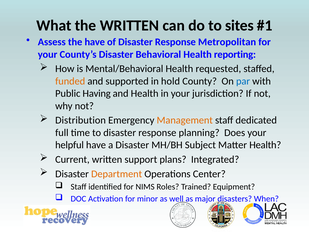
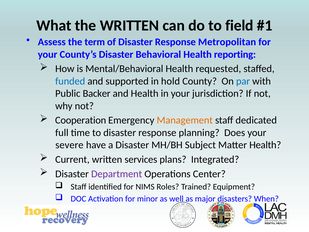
sites: sites -> field
the have: have -> term
funded colour: orange -> blue
Having: Having -> Backer
Distribution: Distribution -> Cooperation
helpful: helpful -> severe
support: support -> services
Department colour: orange -> purple
